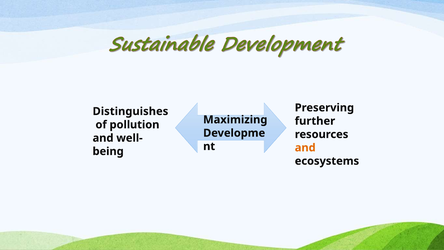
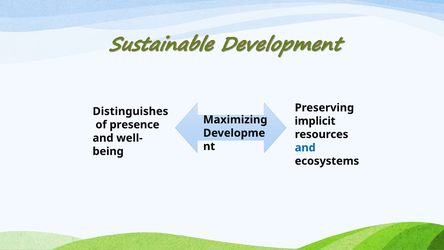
further: further -> implicit
pollution: pollution -> presence
and at (305, 148) colour: orange -> blue
